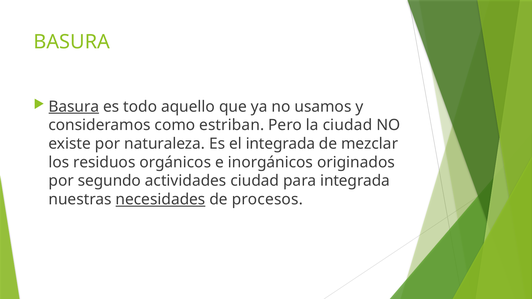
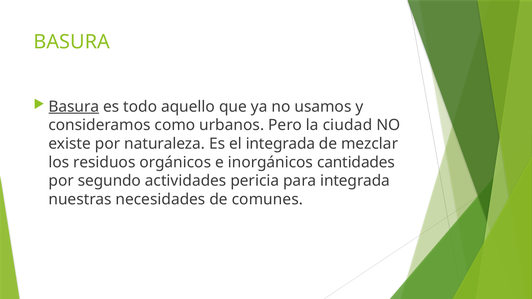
estriban: estriban -> urbanos
originados: originados -> cantidades
actividades ciudad: ciudad -> pericia
necesidades underline: present -> none
procesos: procesos -> comunes
